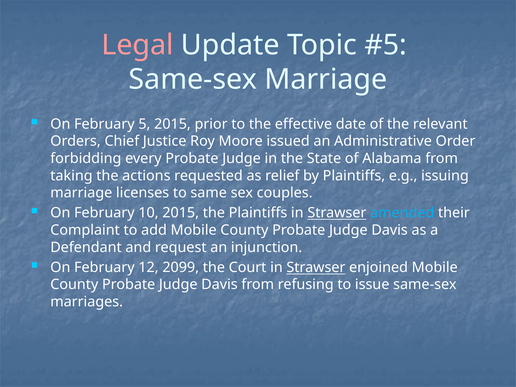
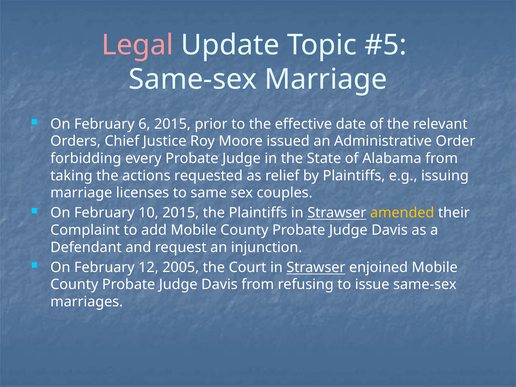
5: 5 -> 6
amended colour: light blue -> yellow
2099: 2099 -> 2005
